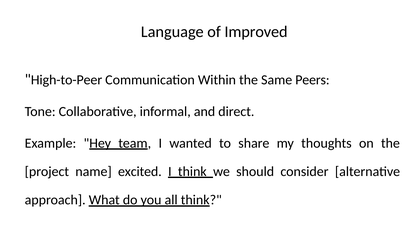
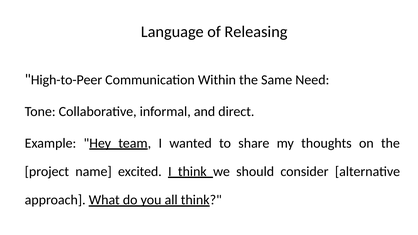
Improved: Improved -> Releasing
Peers: Peers -> Need
